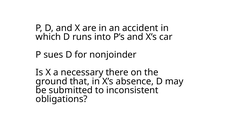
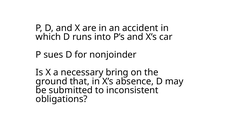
there: there -> bring
